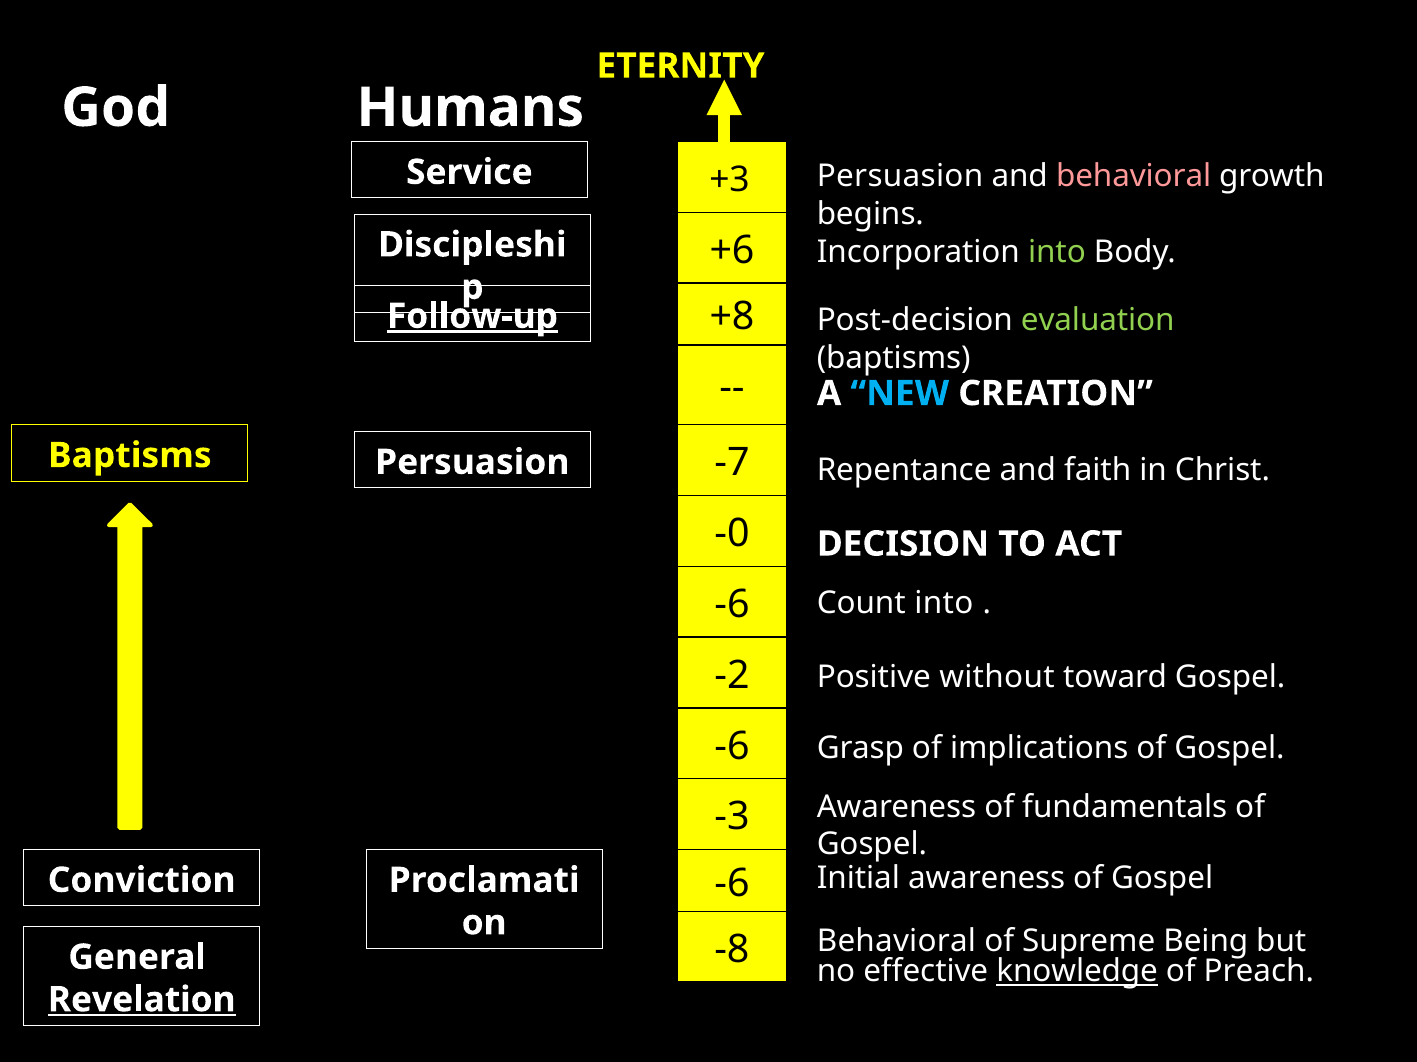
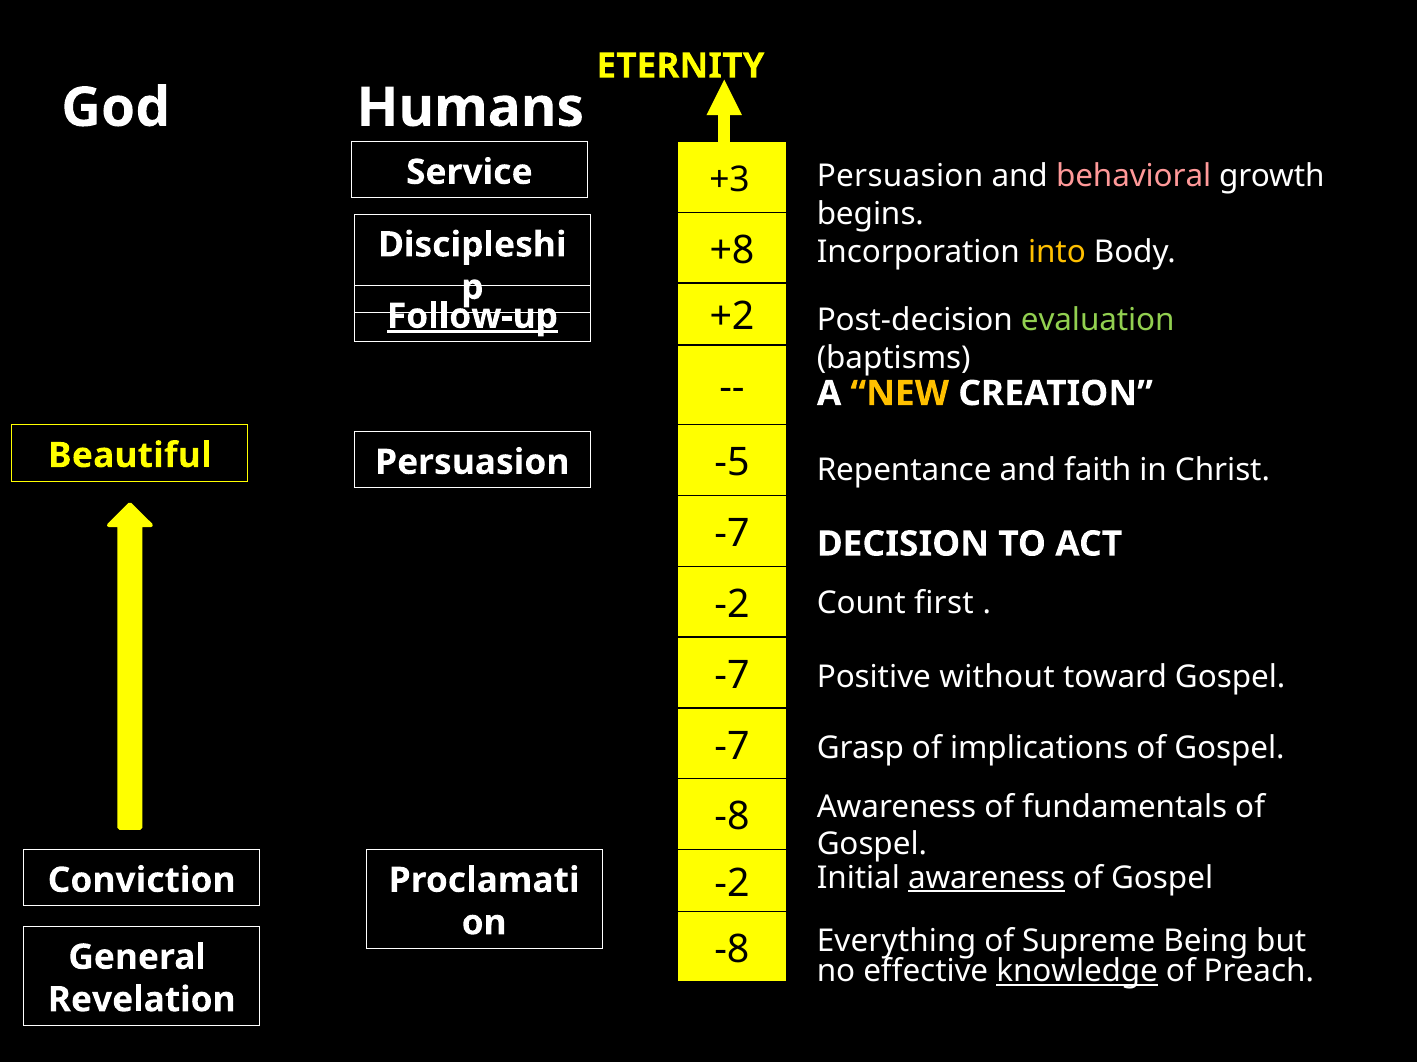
+6: +6 -> +8
into at (1057, 252) colour: light green -> yellow
+8: +8 -> +2
NEW colour: light blue -> yellow
Baptisms at (130, 456): Baptisms -> Beautiful
-7: -7 -> -5
-0 at (732, 534): -0 -> -7
-6 at (732, 605): -6 -> -2
Count into: into -> first
-2 at (732, 676): -2 -> -7
-6 at (732, 747): -6 -> -7
-3 at (732, 817): -3 -> -8
-6 at (732, 884): -6 -> -2
awareness at (987, 878) underline: none -> present
-8 Behavioral: Behavioral -> Everything
Revelation underline: present -> none
